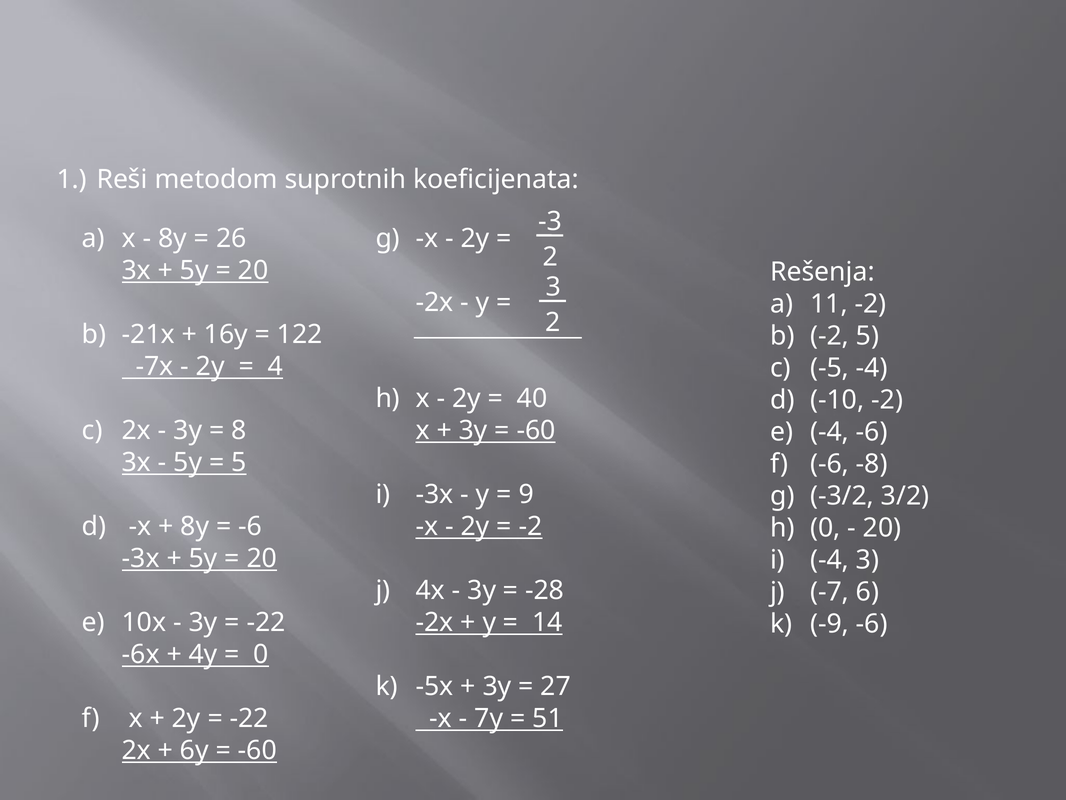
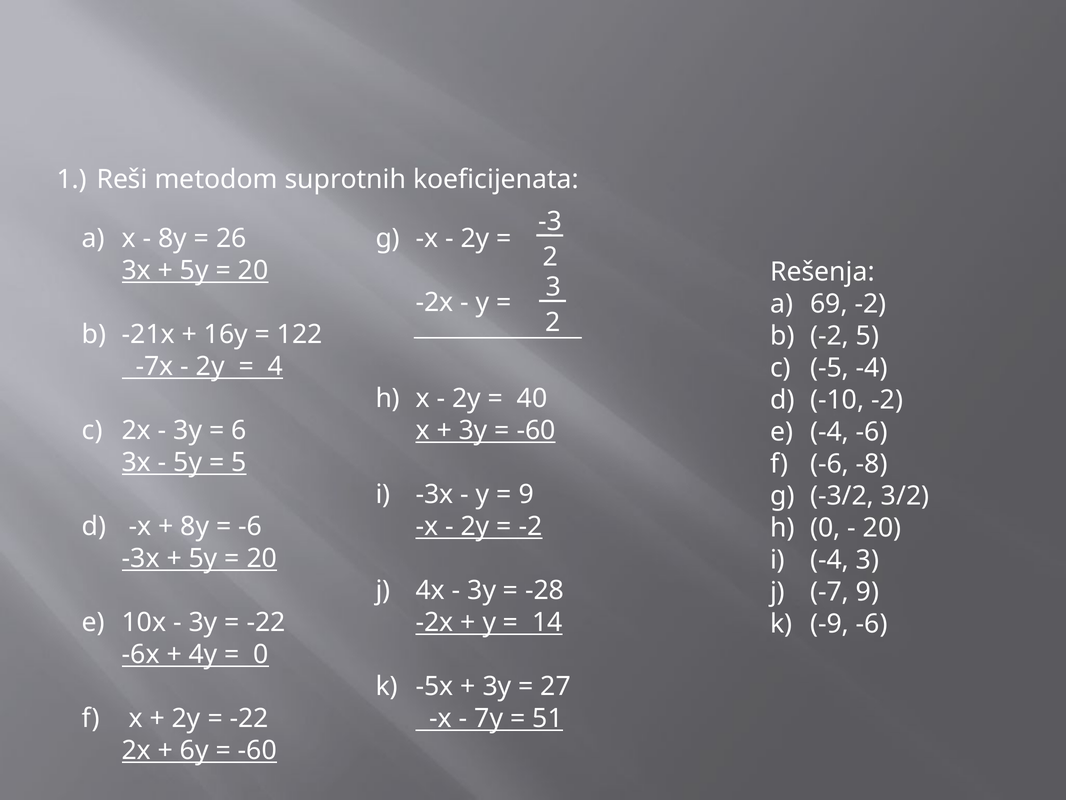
11: 11 -> 69
8: 8 -> 6
-7 6: 6 -> 9
